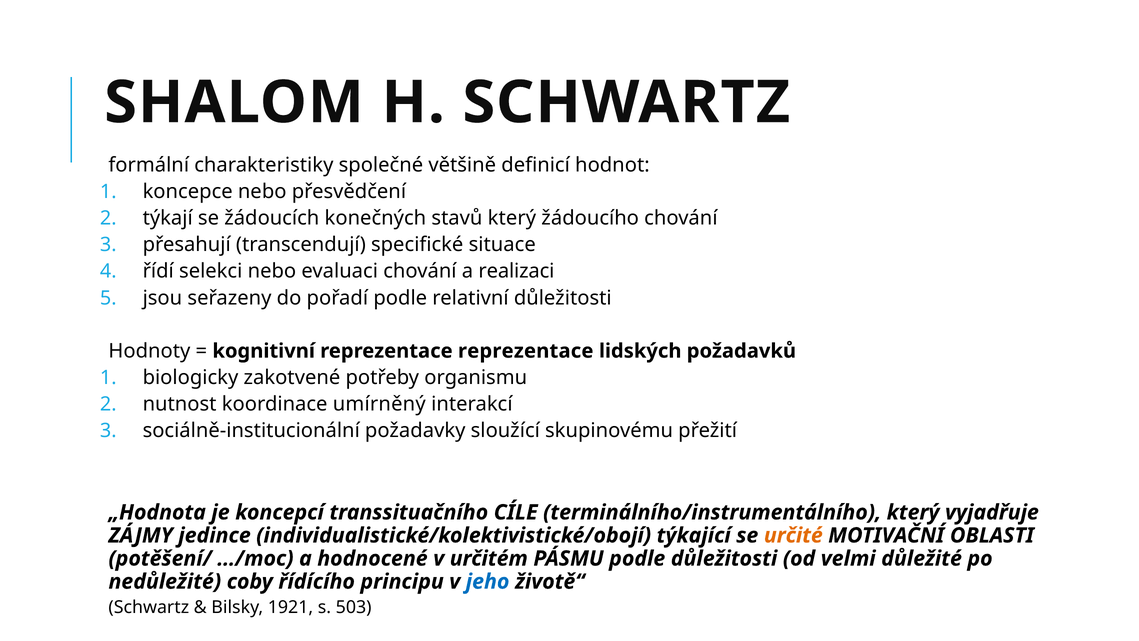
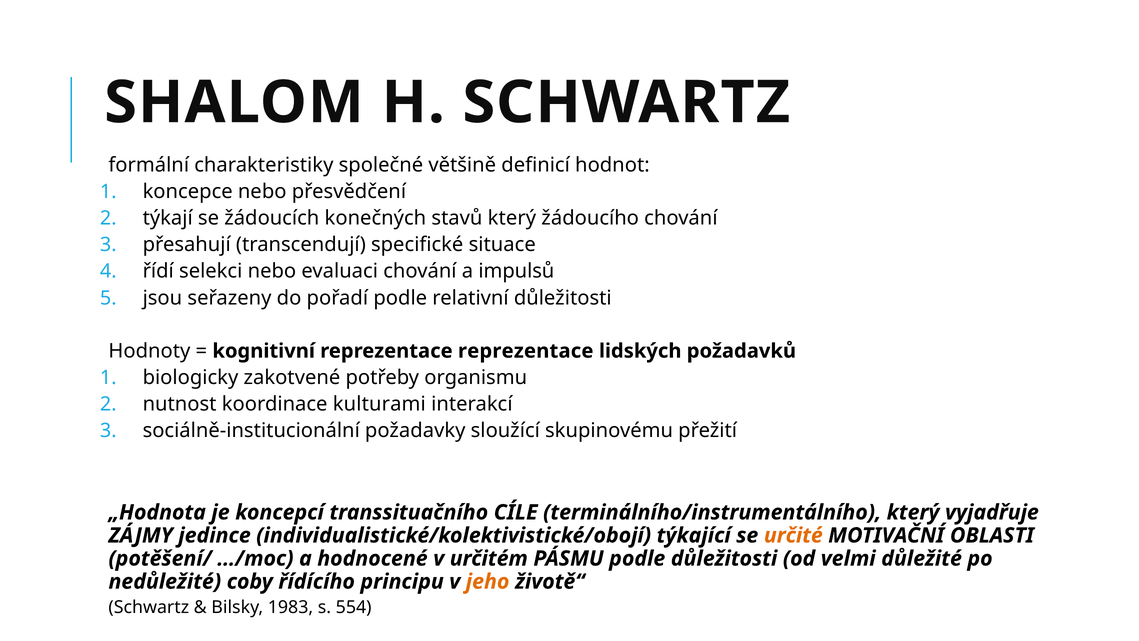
realizaci: realizaci -> impulsů
umírněný: umírněný -> kulturami
jeho colour: blue -> orange
1921: 1921 -> 1983
503: 503 -> 554
